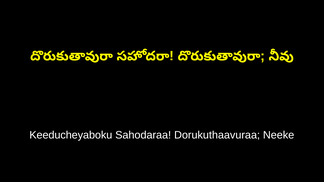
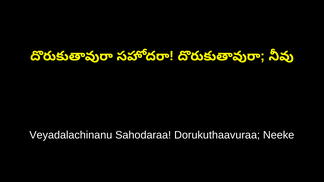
Keeducheyaboku: Keeducheyaboku -> Veyadalachinanu
